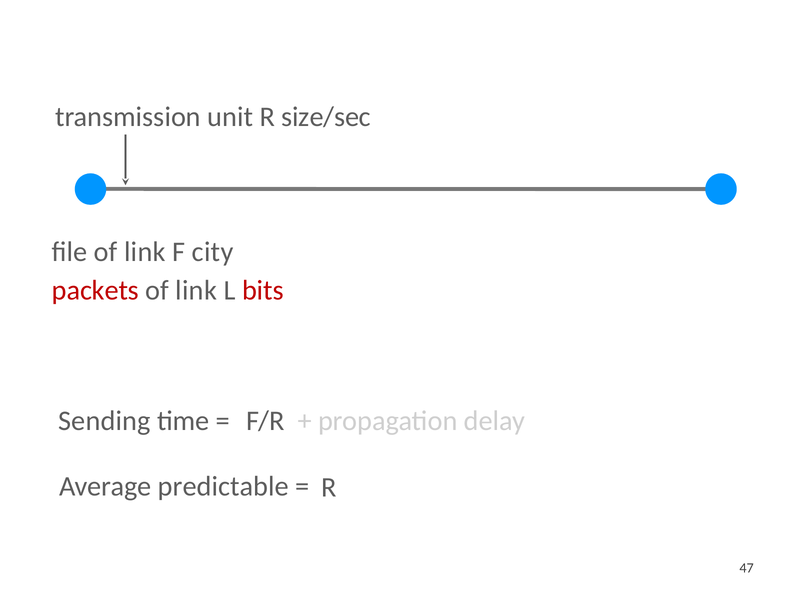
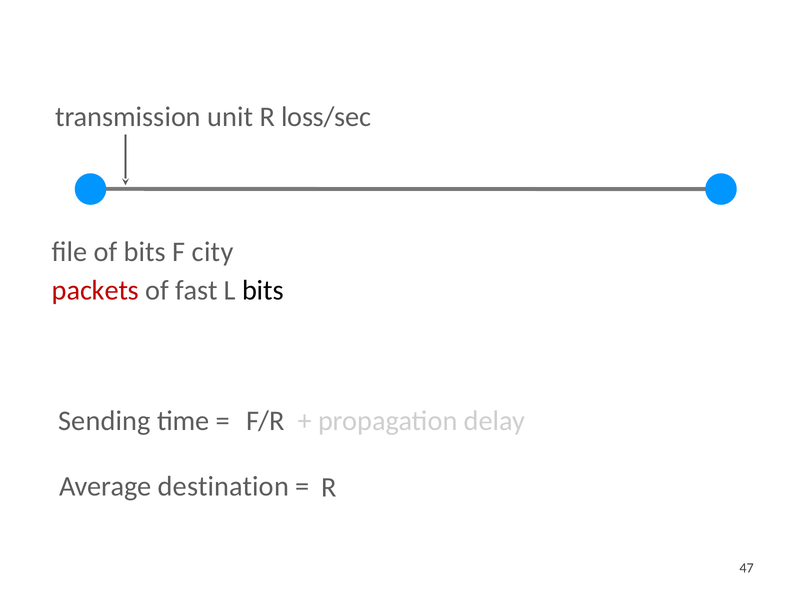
size/sec: size/sec -> loss/sec
file of link: link -> bits
link at (196, 290): link -> fast
bits at (263, 290) colour: red -> black
predictable: predictable -> destination
